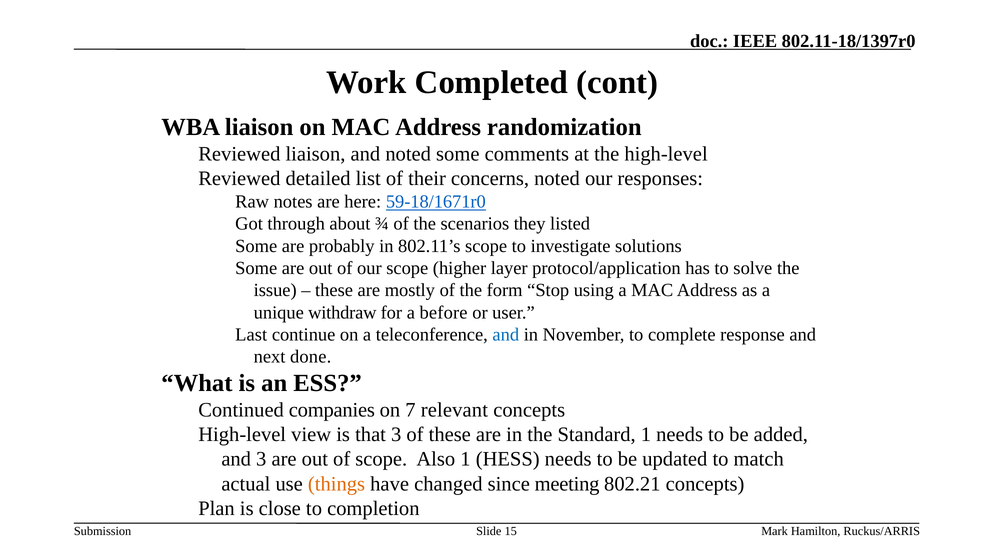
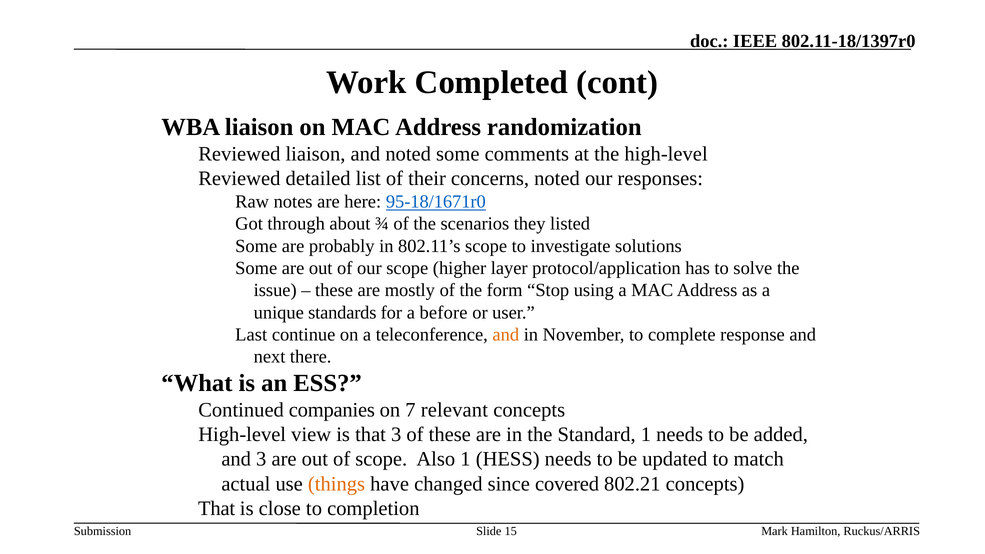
59-18/1671r0: 59-18/1671r0 -> 95-18/1671r0
withdraw: withdraw -> standards
and at (506, 335) colour: blue -> orange
done: done -> there
meeting: meeting -> covered
Plan at (217, 508): Plan -> That
